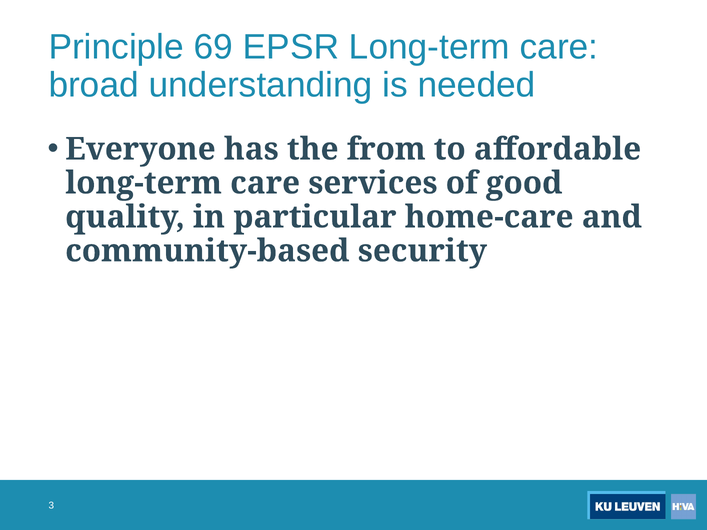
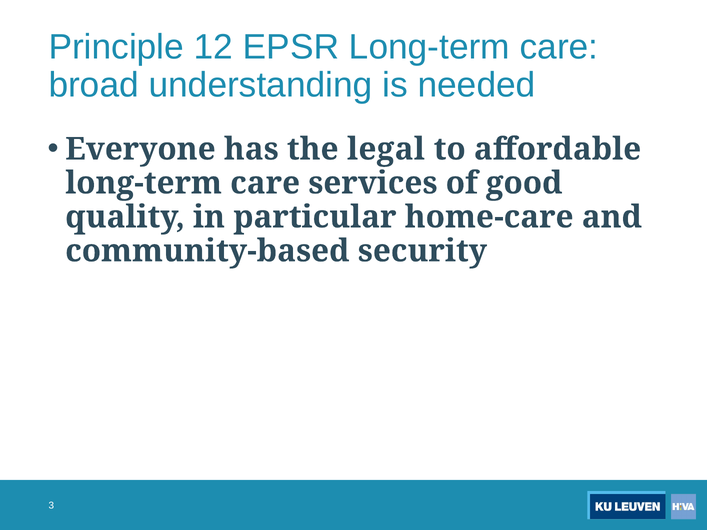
69: 69 -> 12
from: from -> legal
